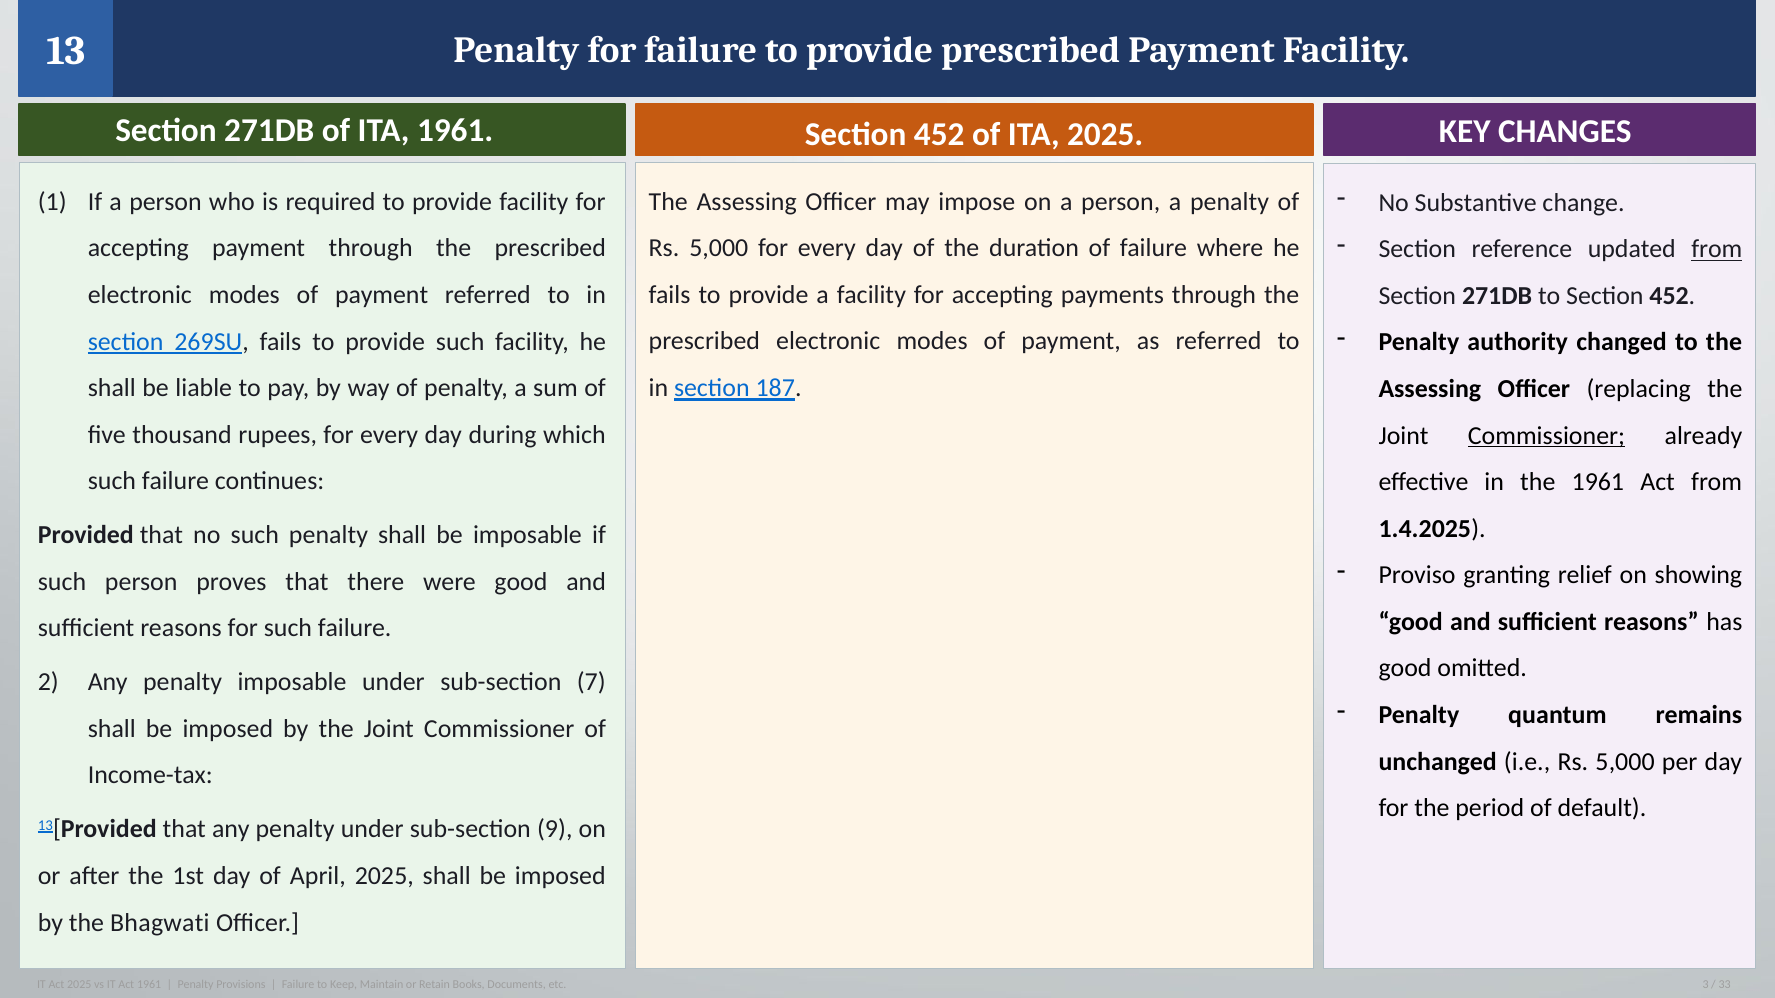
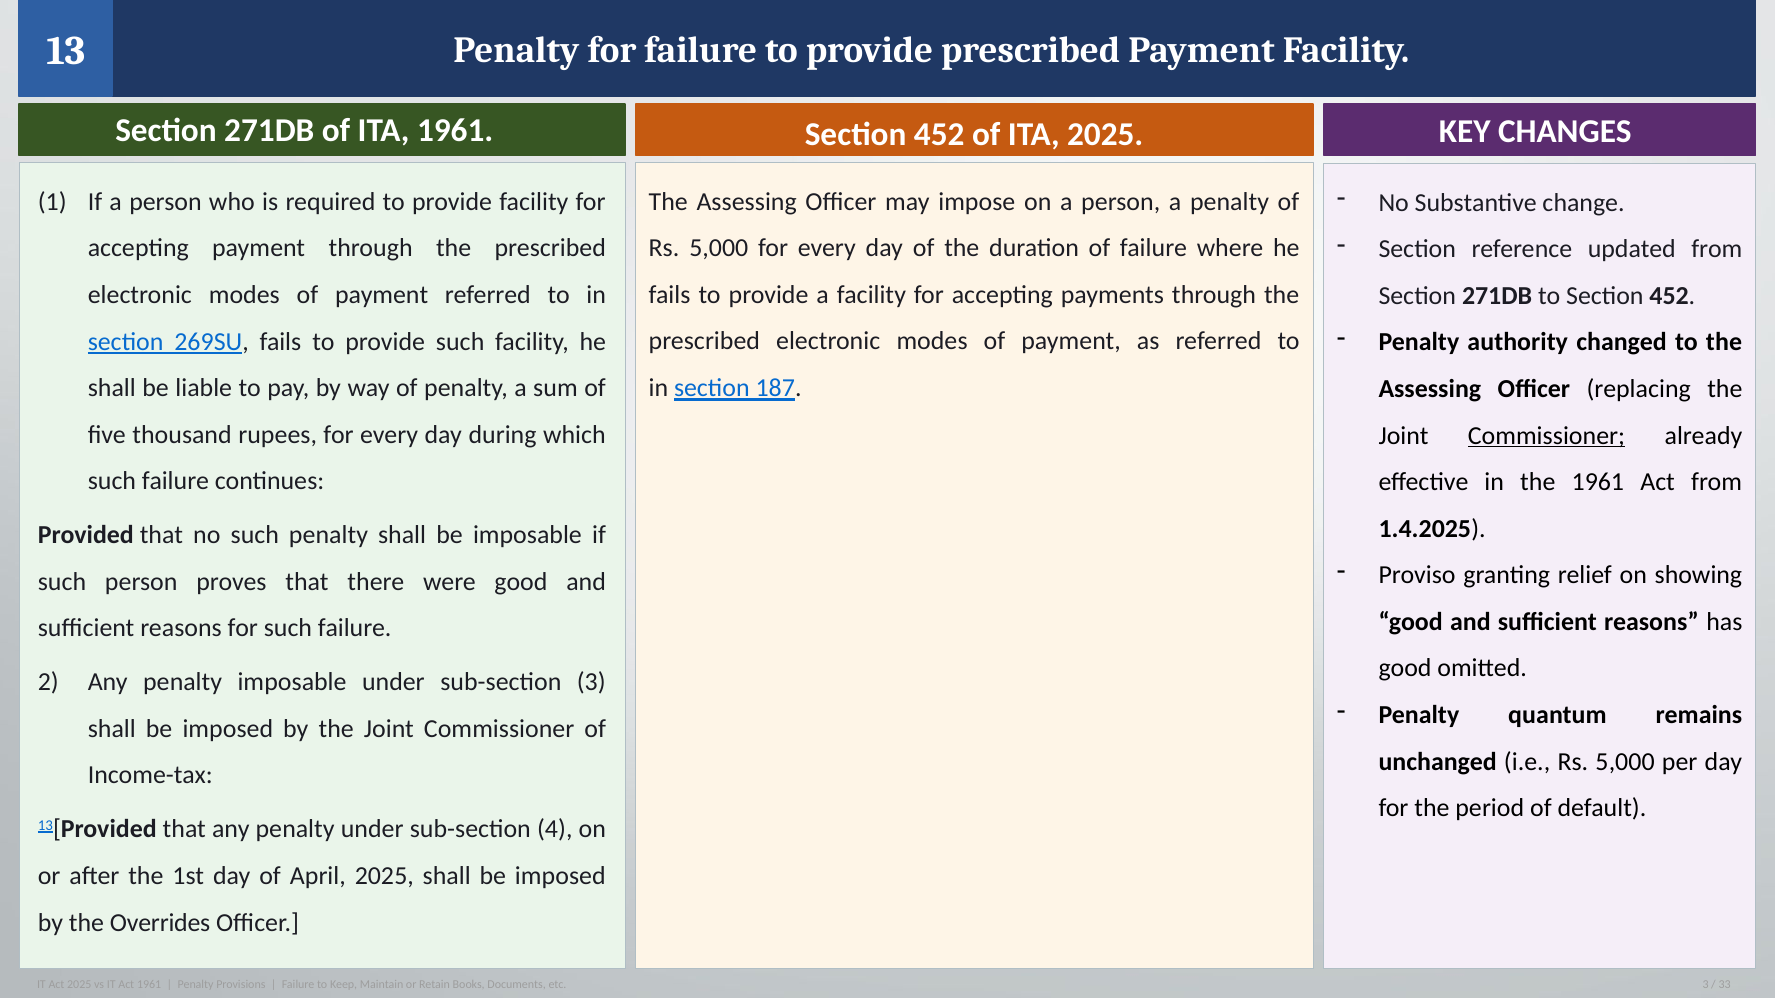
from at (1717, 249) underline: present -> none
sub-section 7: 7 -> 3
9: 9 -> 4
Bhagwati: Bhagwati -> Overrides
